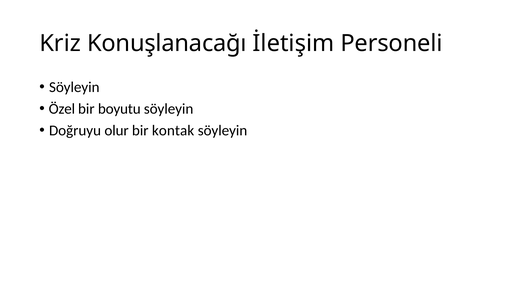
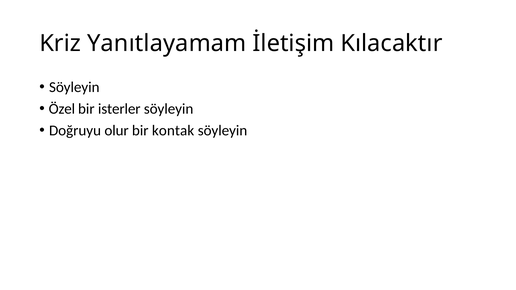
Konuşlanacağı: Konuşlanacağı -> Yanıtlayamam
Personeli: Personeli -> Kılacaktır
boyutu: boyutu -> isterler
